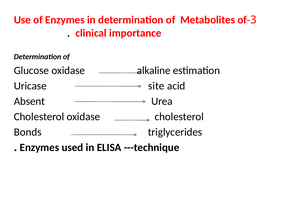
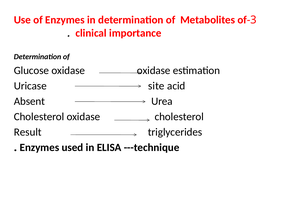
oxidase alkaline: alkaline -> oxidase
Bonds: Bonds -> Result
